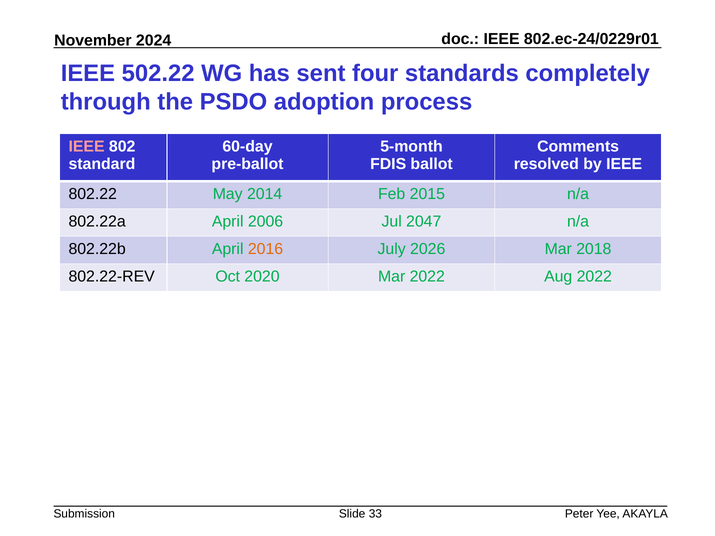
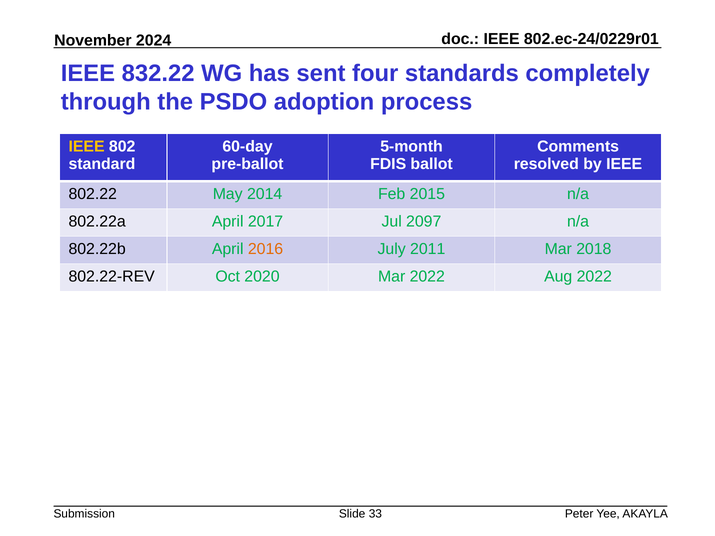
502.22: 502.22 -> 832.22
IEEE at (87, 147) colour: pink -> yellow
2006: 2006 -> 2017
2047: 2047 -> 2097
2026: 2026 -> 2011
